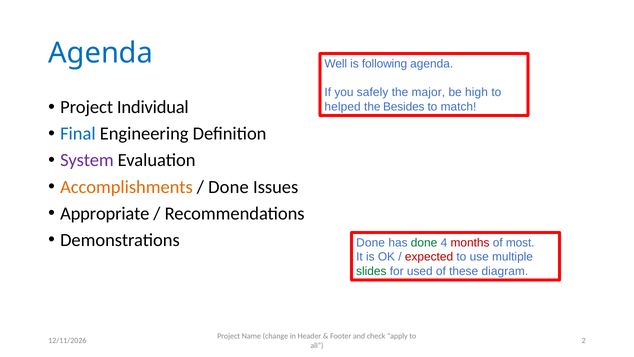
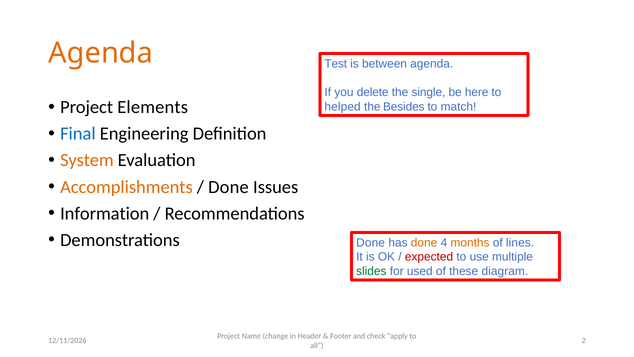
Agenda at (101, 53) colour: blue -> orange
Well: Well -> Test
following: following -> between
safely: safely -> delete
major: major -> single
high: high -> here
Individual: Individual -> Elements
System colour: purple -> orange
Appropriate: Appropriate -> Information
done at (424, 242) colour: green -> orange
months colour: red -> orange
most: most -> lines
